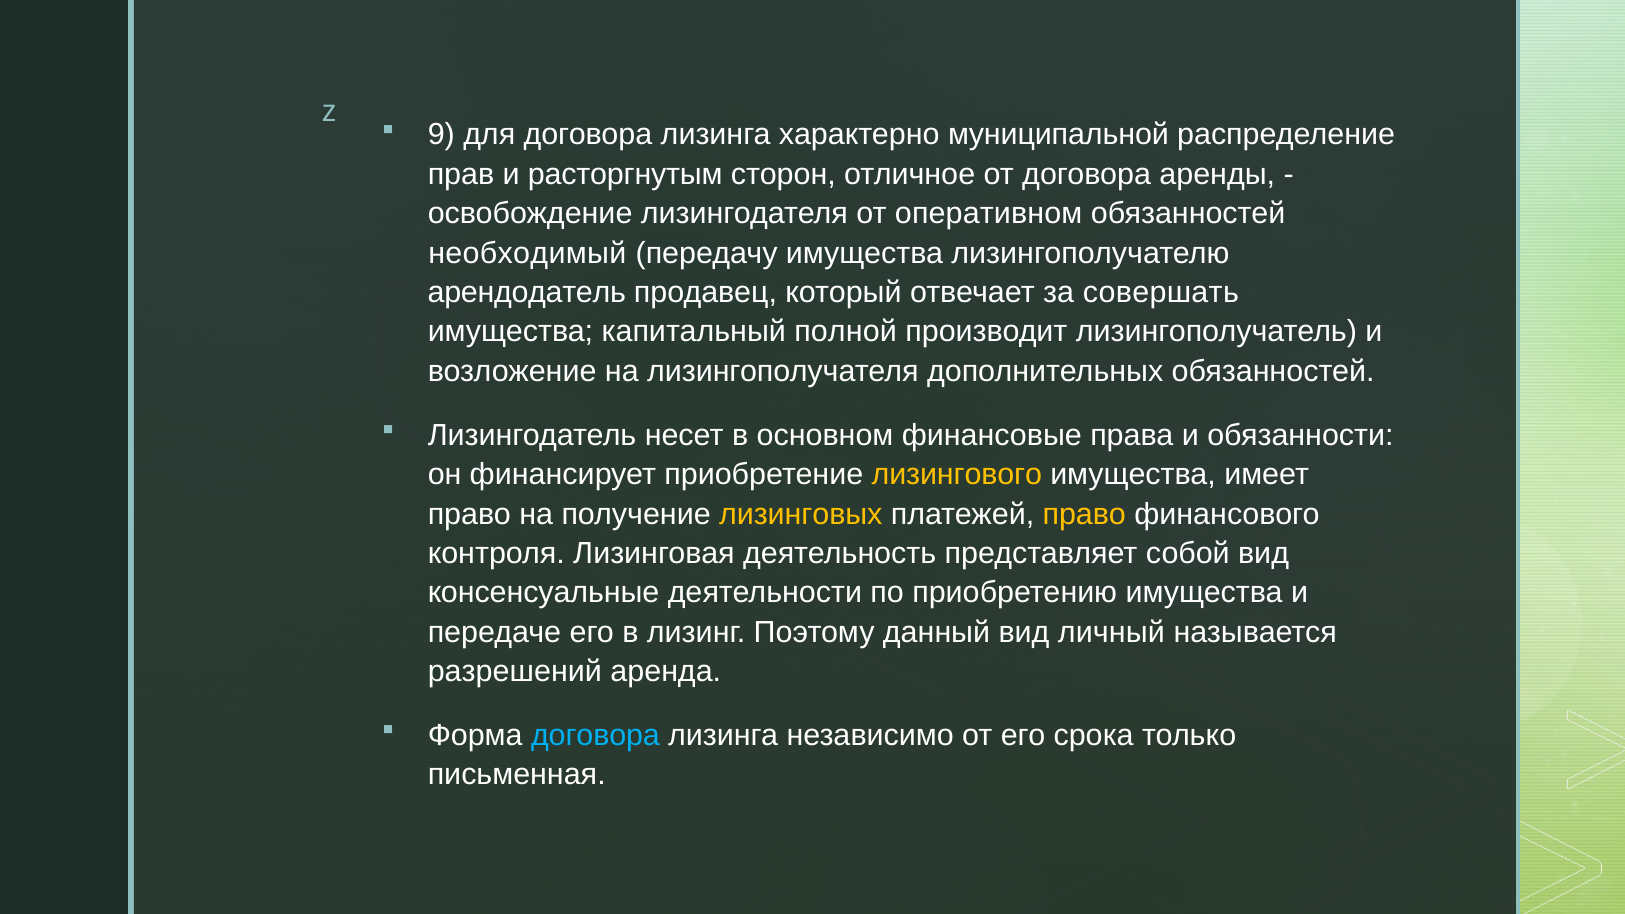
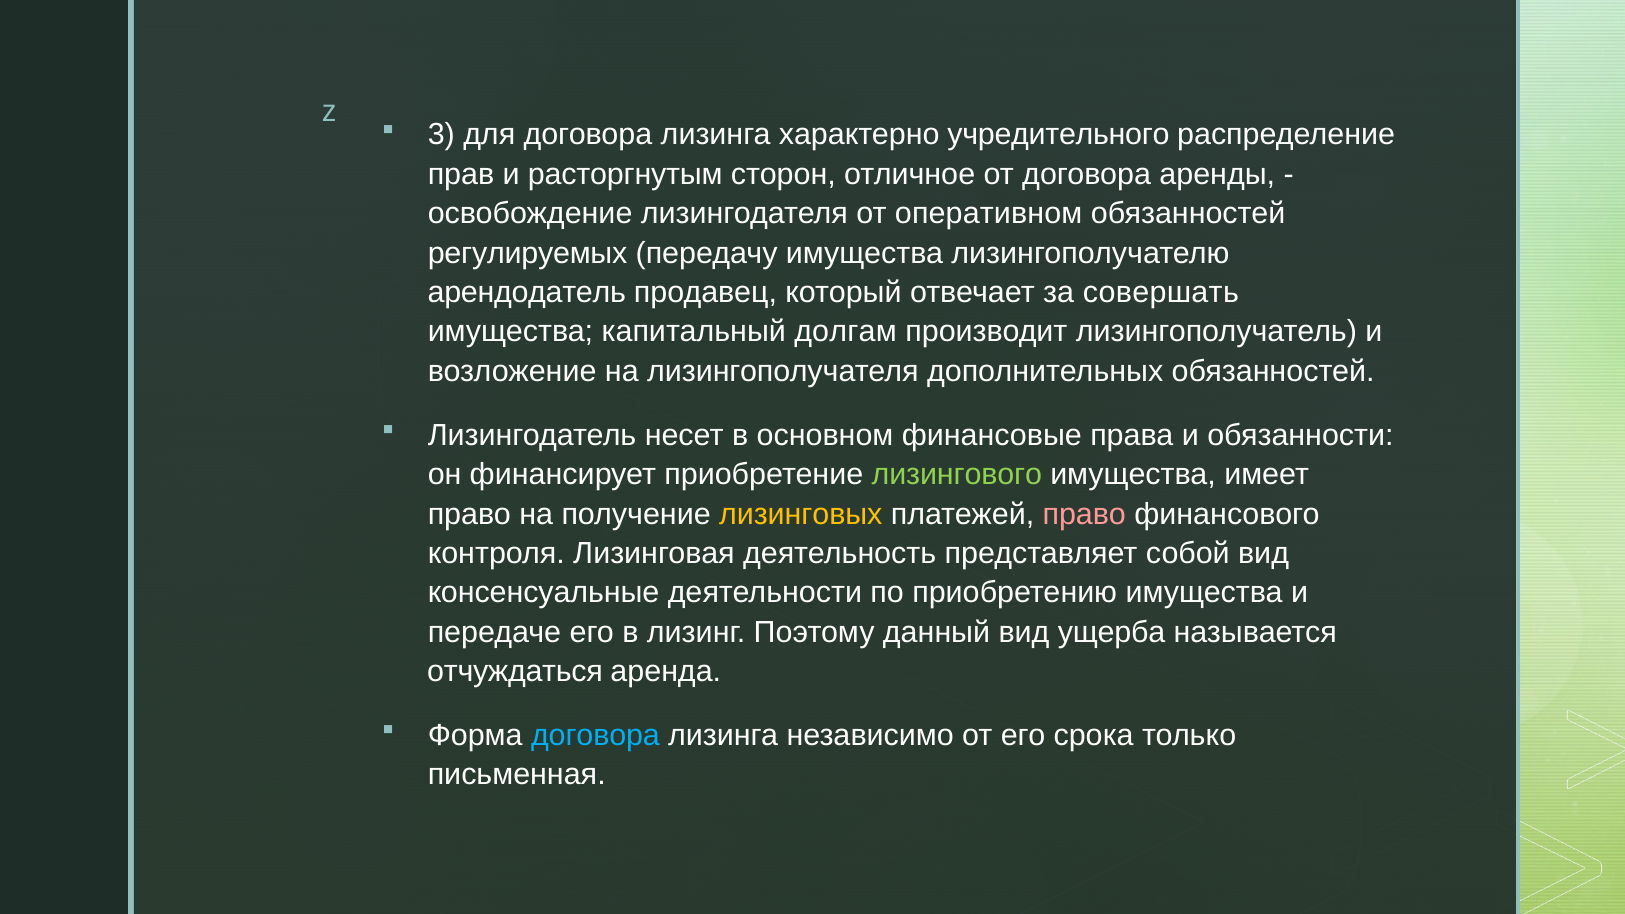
9: 9 -> 3
муниципальной: муниципальной -> учредительного
необходимый: необходимый -> регулируемых
полной: полной -> долгам
лизингового colour: yellow -> light green
право at (1084, 514) colour: yellow -> pink
личный: личный -> ущерба
разрешений: разрешений -> отчуждаться
